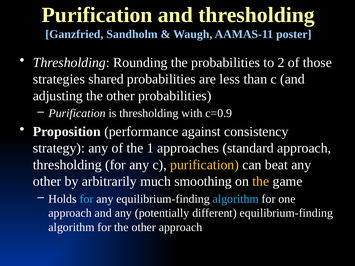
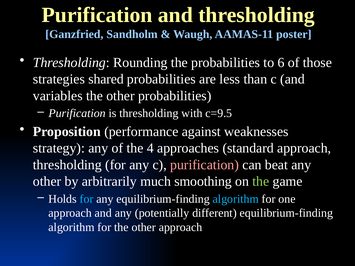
2: 2 -> 6
adjusting: adjusting -> variables
c=0.9: c=0.9 -> c=9.5
consistency: consistency -> weaknesses
1: 1 -> 4
purification at (205, 165) colour: yellow -> pink
the at (261, 181) colour: yellow -> light green
